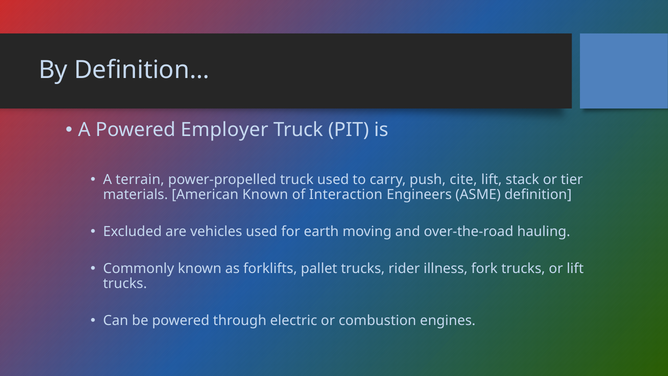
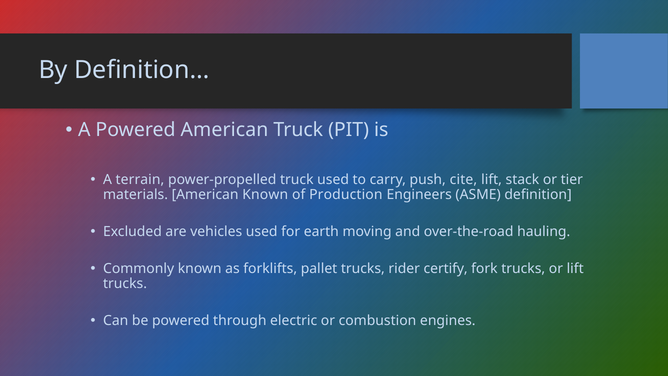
Powered Employer: Employer -> American
Interaction: Interaction -> Production
illness: illness -> certify
